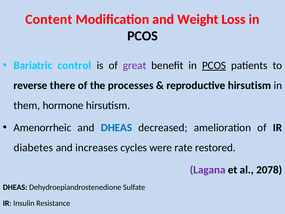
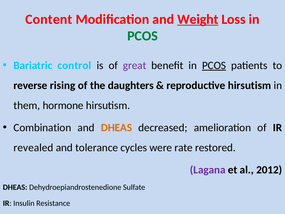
Weight underline: none -> present
PCOS at (143, 36) colour: black -> green
there: there -> rising
processes: processes -> daughters
Amenorrheic: Amenorrheic -> Combination
DHEAS at (116, 127) colour: blue -> orange
diabetes: diabetes -> revealed
increases: increases -> tolerance
2078: 2078 -> 2012
